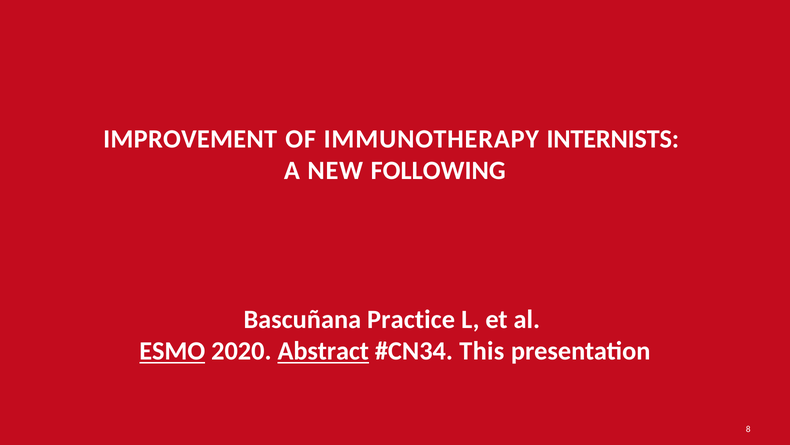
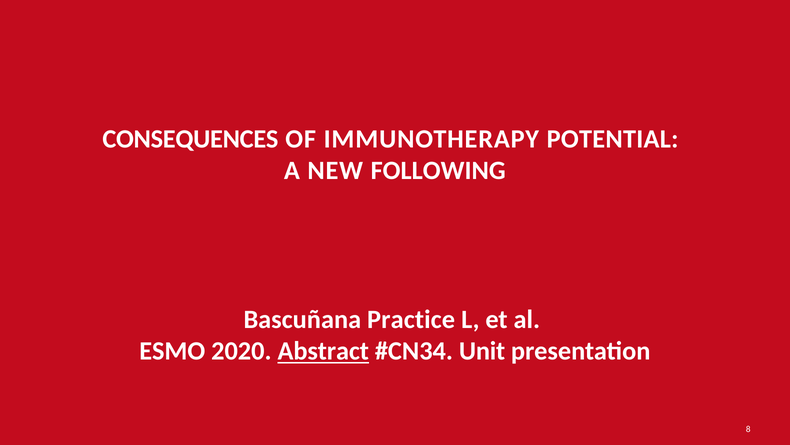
IMPROVEMENT: IMPROVEMENT -> CONSEQUENCES
INTERNISTS: INTERNISTS -> POTENTIAL
ESMO underline: present -> none
This: This -> Unit
